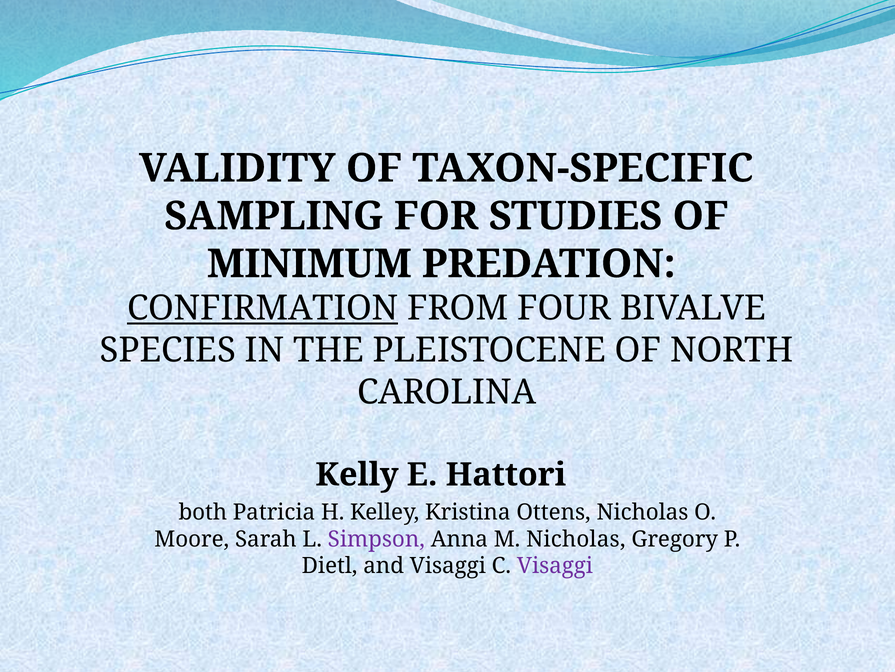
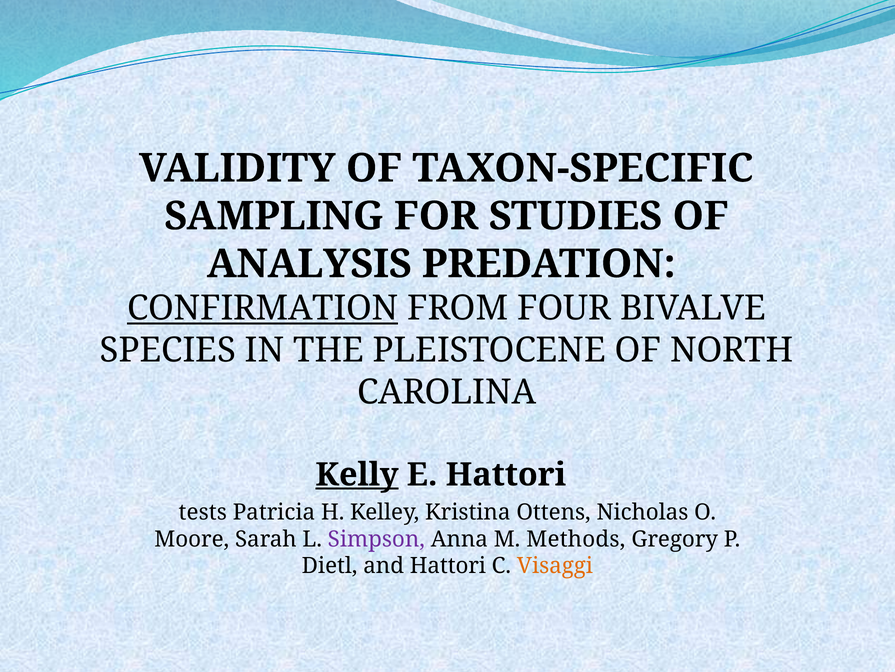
MINIMUM: MINIMUM -> ANALYSIS
Kelly underline: none -> present
both: both -> tests
M Nicholas: Nicholas -> Methods
and Visaggi: Visaggi -> Hattori
Visaggi at (555, 565) colour: purple -> orange
